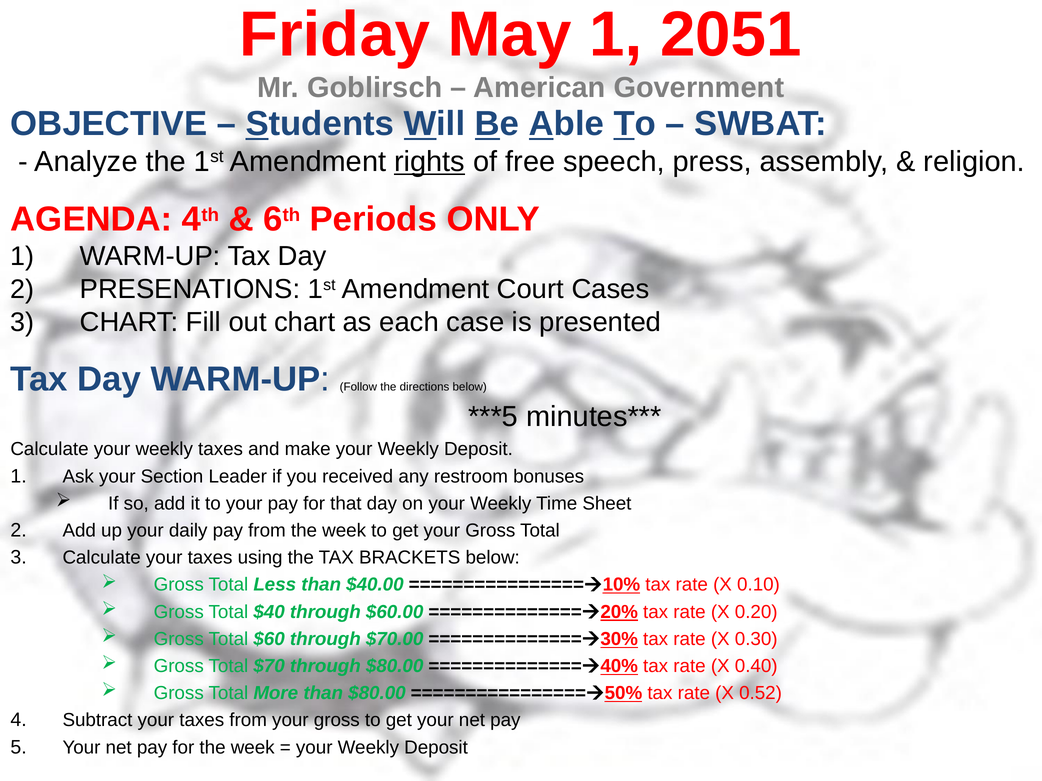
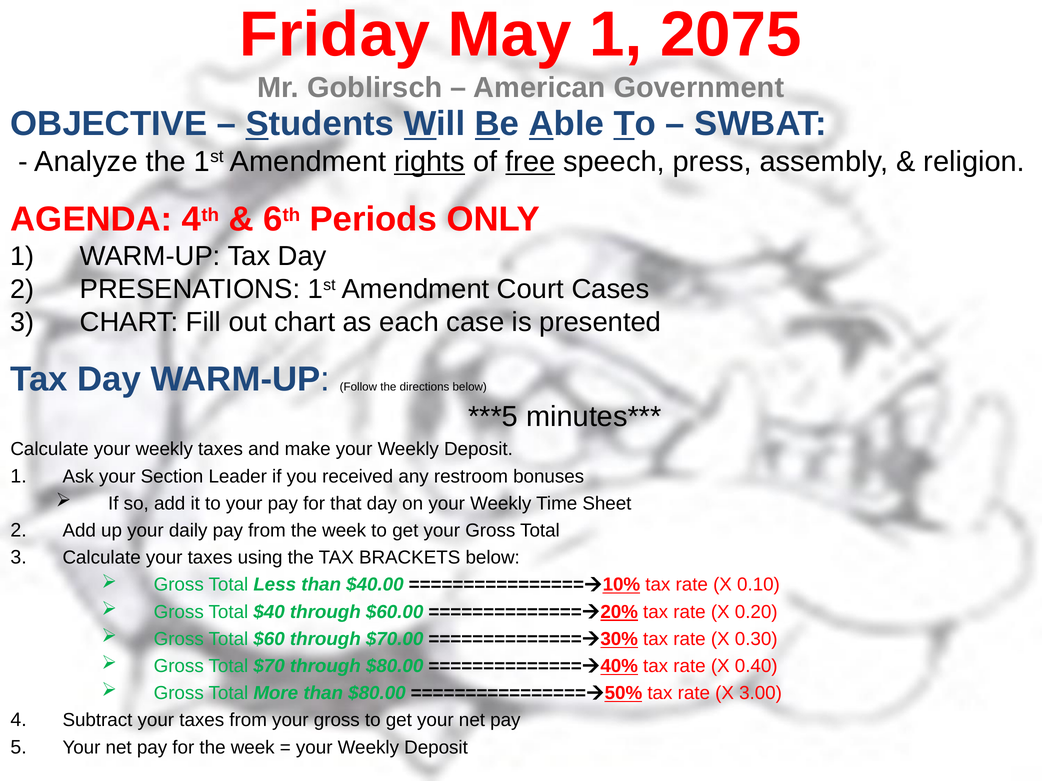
2051: 2051 -> 2075
free underline: none -> present
0.52: 0.52 -> 3.00
